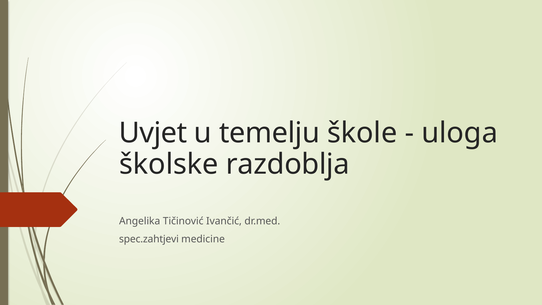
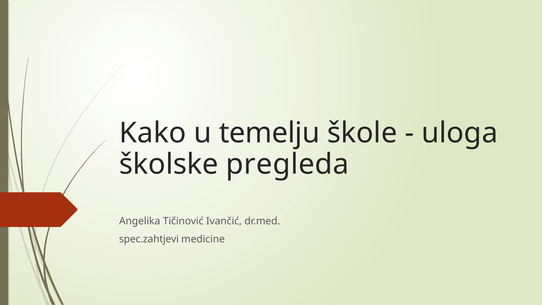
Uvjet: Uvjet -> Kako
razdoblja: razdoblja -> pregleda
